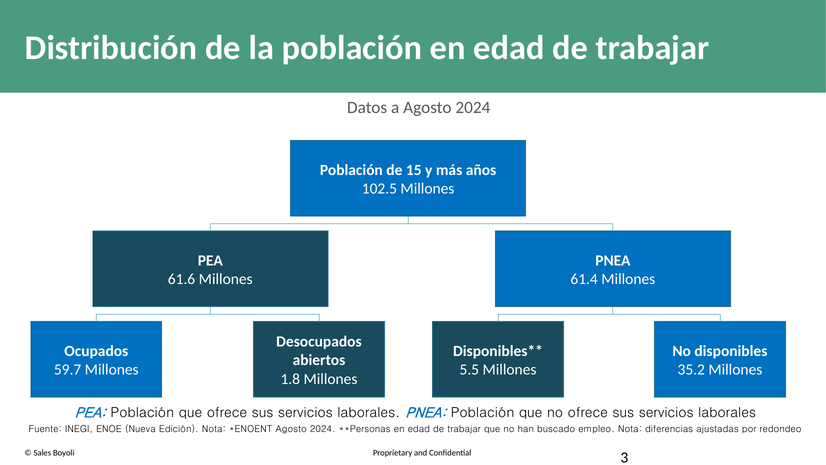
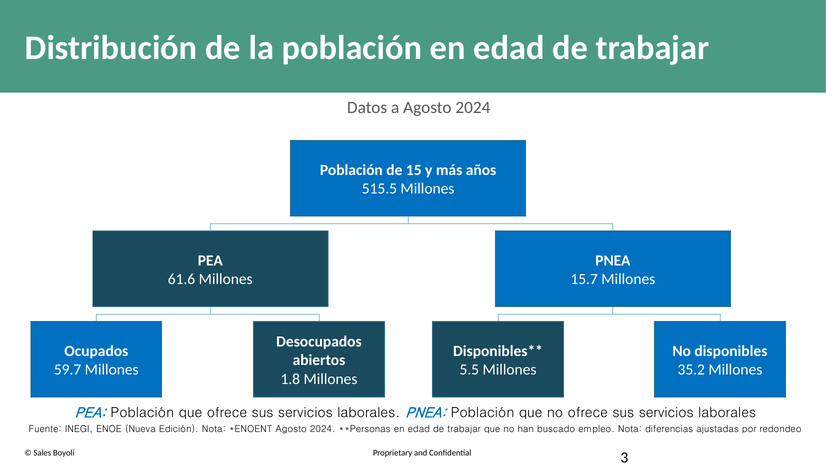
102.5: 102.5 -> 515.5
61.4: 61.4 -> 15.7
